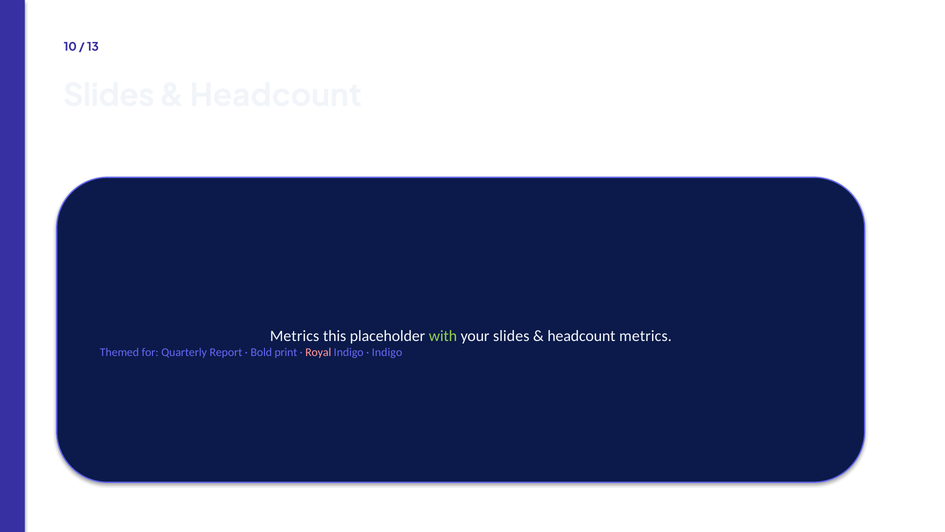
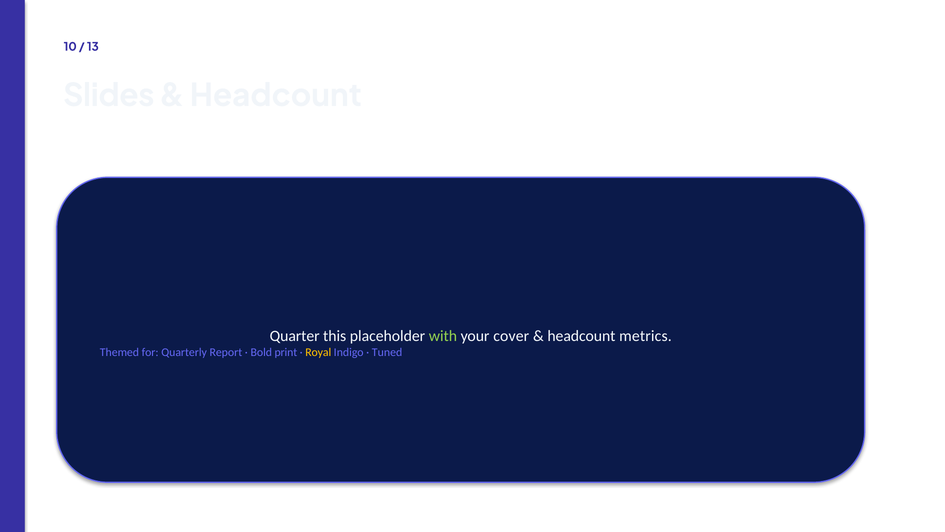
Metrics at (295, 336): Metrics -> Quarter
your slides: slides -> cover
Royal colour: pink -> yellow
Indigo at (387, 352): Indigo -> Tuned
